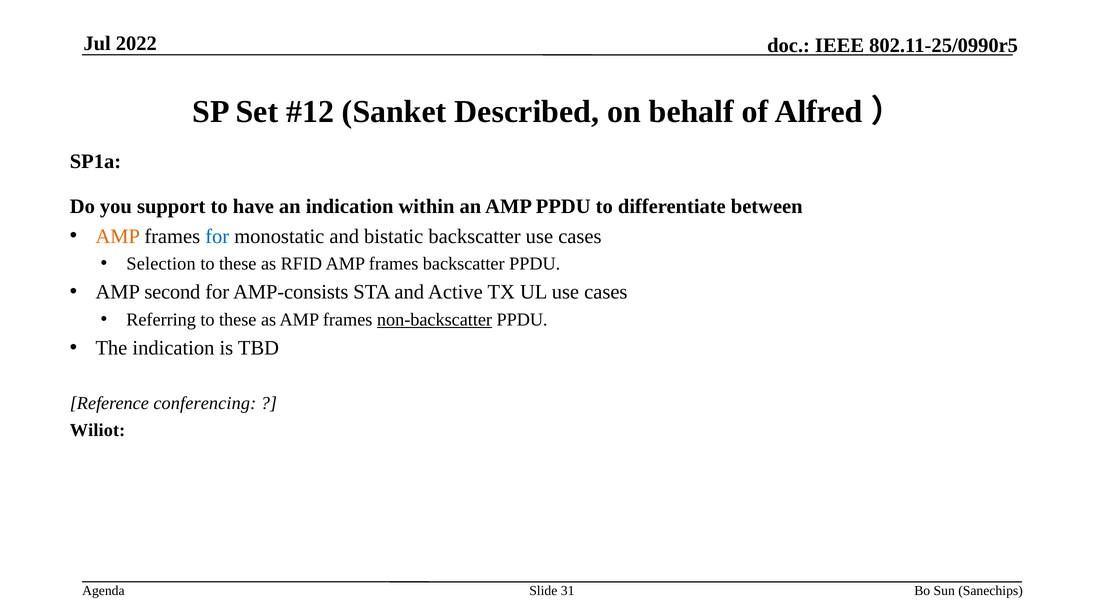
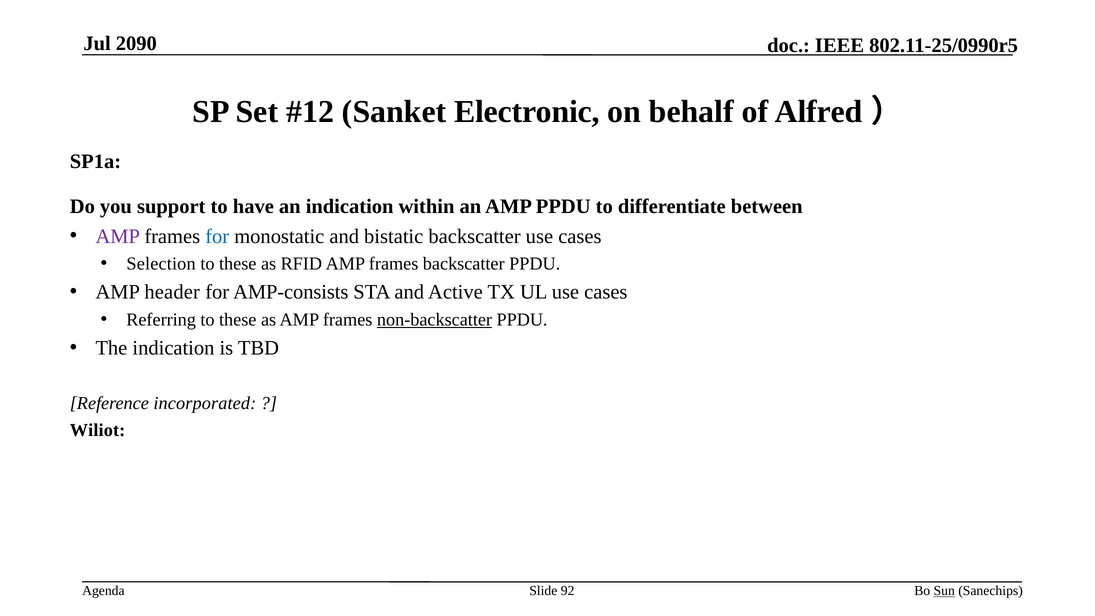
2022: 2022 -> 2090
Described: Described -> Electronic
AMP at (118, 236) colour: orange -> purple
second: second -> header
conferencing: conferencing -> incorporated
31: 31 -> 92
Sun underline: none -> present
